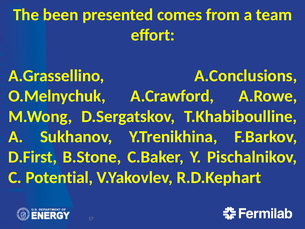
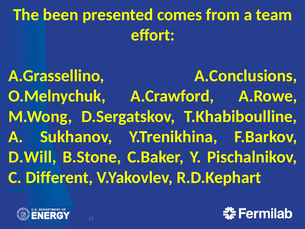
D.First: D.First -> D.Will
Potential: Potential -> Different
